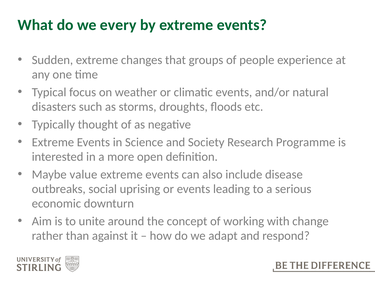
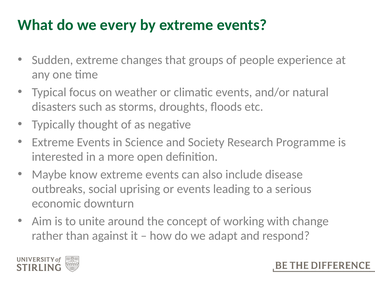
value: value -> know
